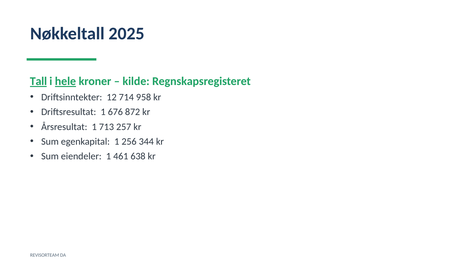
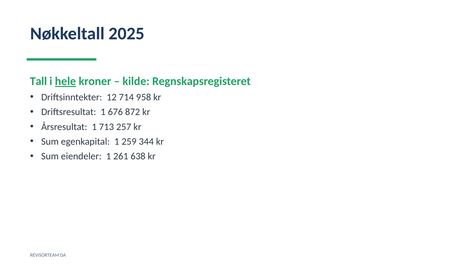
Tall underline: present -> none
256: 256 -> 259
461: 461 -> 261
